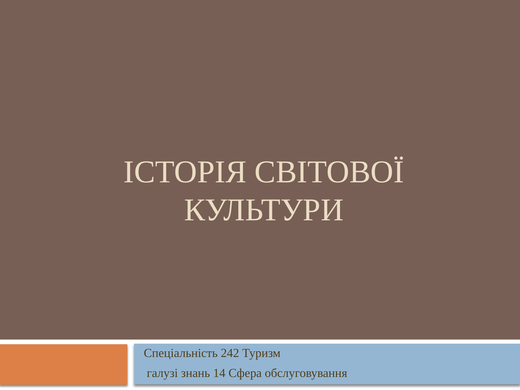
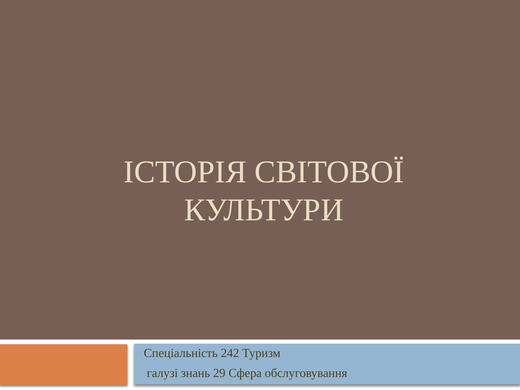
14: 14 -> 29
